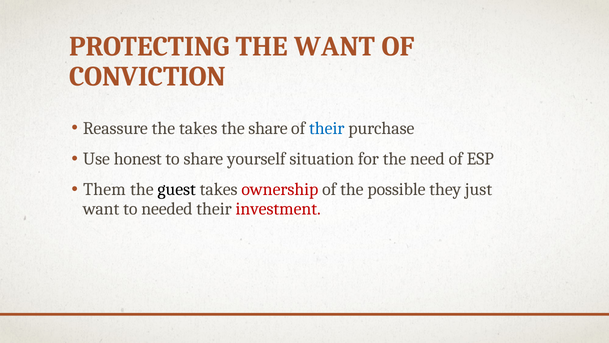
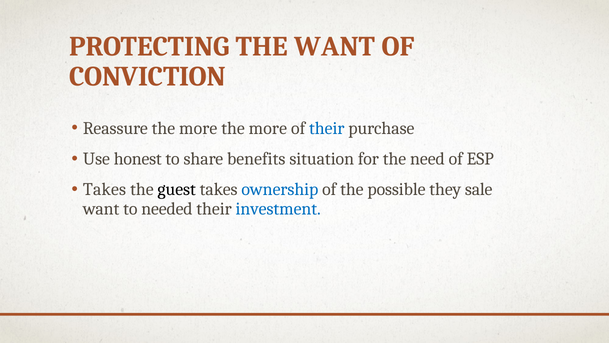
Reassure the takes: takes -> more
share at (268, 128): share -> more
yourself: yourself -> benefits
Them at (105, 189): Them -> Takes
ownership colour: red -> blue
just: just -> sale
investment colour: red -> blue
